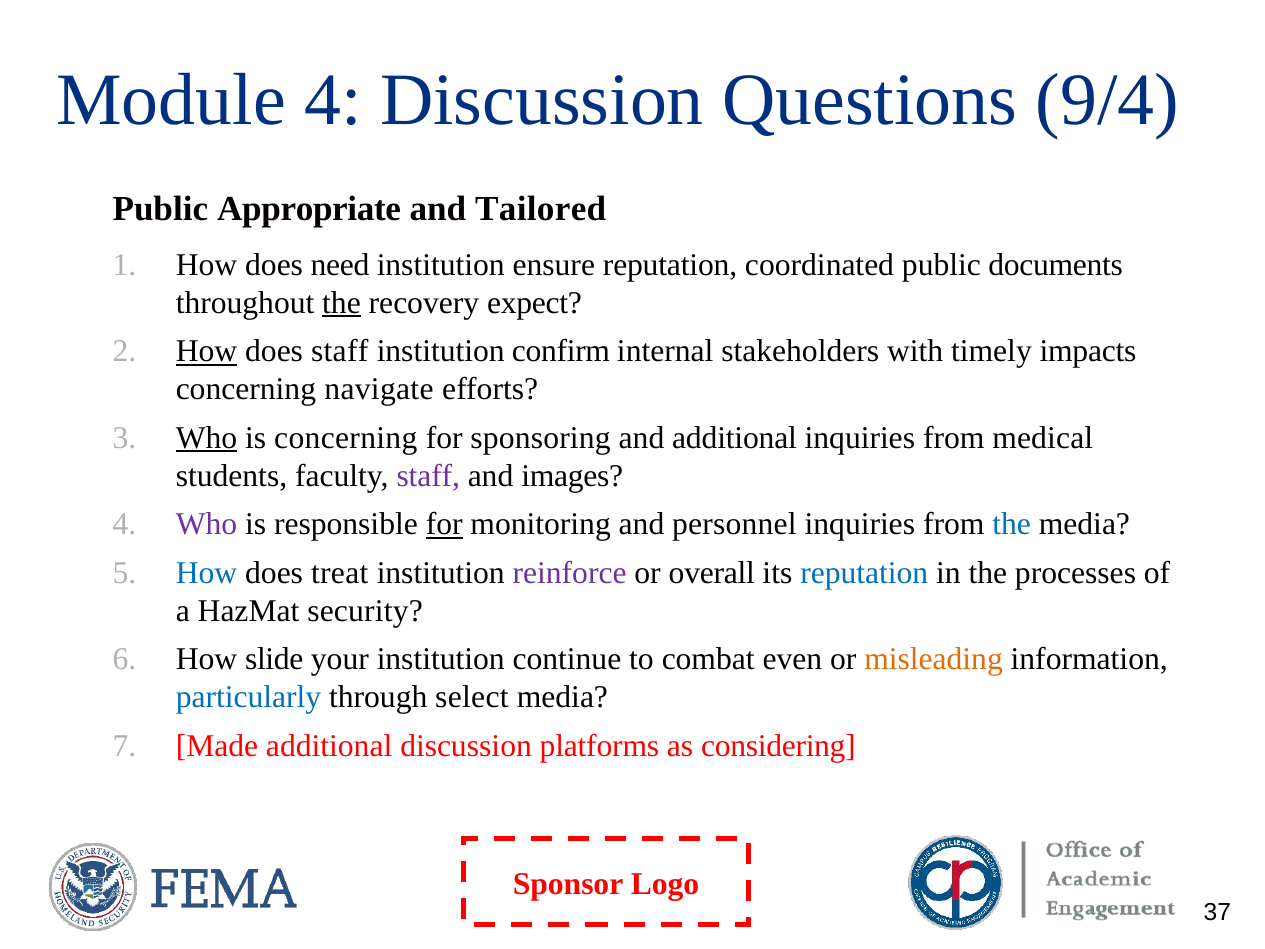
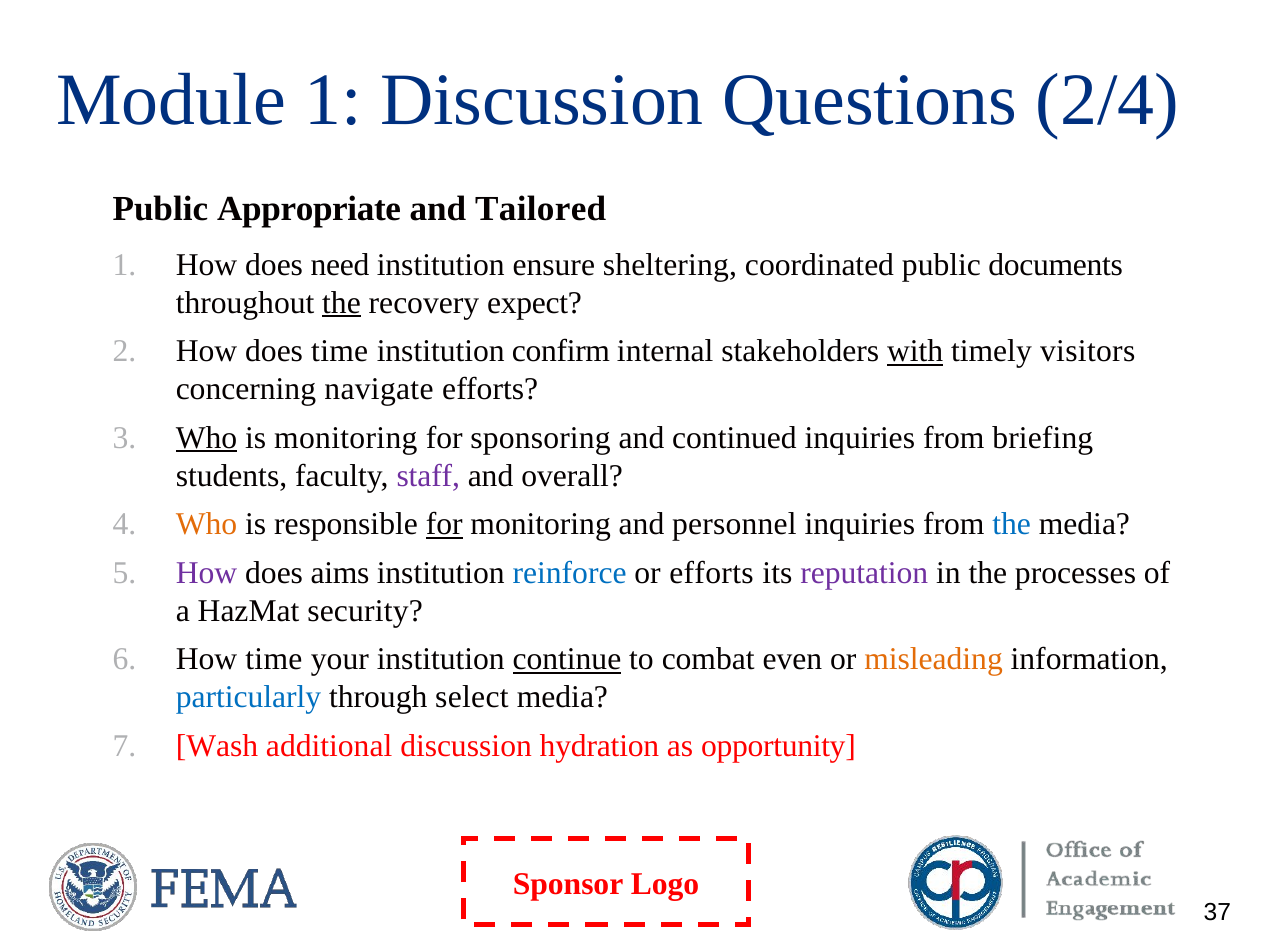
Module 4: 4 -> 1
9/4: 9/4 -> 2/4
ensure reputation: reputation -> sheltering
How at (207, 351) underline: present -> none
does staff: staff -> time
with underline: none -> present
impacts: impacts -> visitors
is concerning: concerning -> monitoring
and additional: additional -> continued
medical: medical -> briefing
images: images -> overall
Who at (207, 524) colour: purple -> orange
How at (207, 573) colour: blue -> purple
treat: treat -> aims
reinforce colour: purple -> blue
or overall: overall -> efforts
reputation at (864, 573) colour: blue -> purple
How slide: slide -> time
continue underline: none -> present
Made: Made -> Wash
platforms: platforms -> hydration
considering: considering -> opportunity
